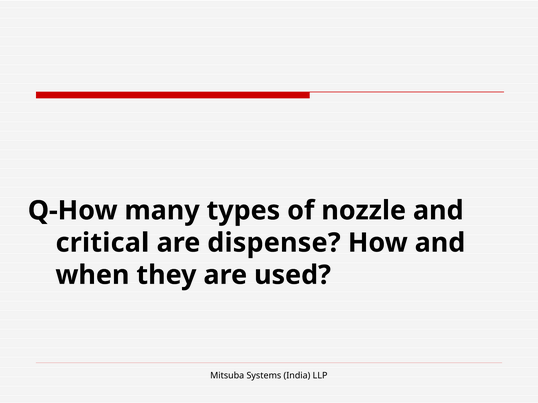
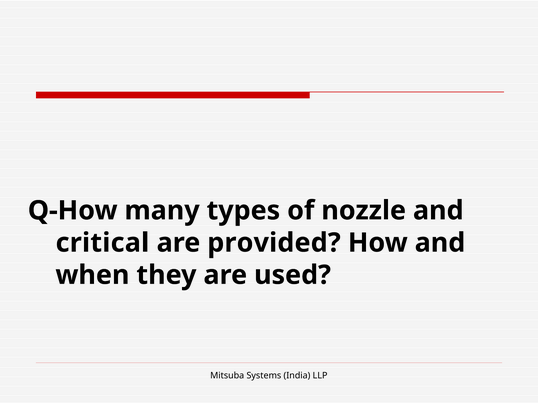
dispense: dispense -> provided
